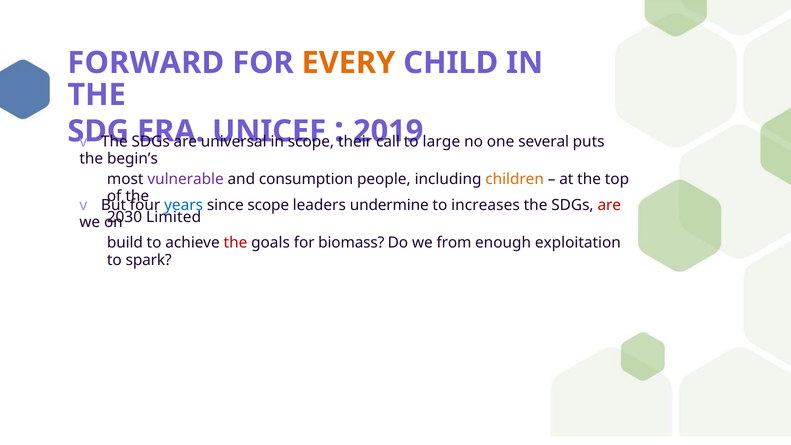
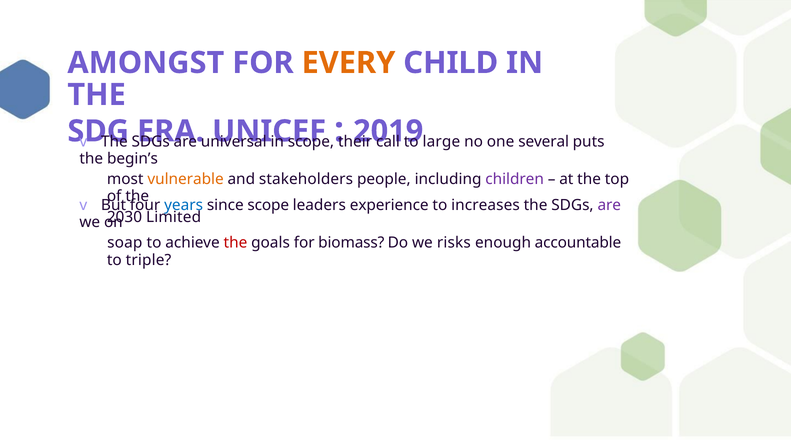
FORWARD: FORWARD -> AMONGST
vulnerable colour: purple -> orange
consumption: consumption -> stakeholders
children colour: orange -> purple
undermine: undermine -> experience
are at (609, 205) colour: red -> purple
build: build -> soap
from: from -> risks
exploitation: exploitation -> accountable
spark: spark -> triple
